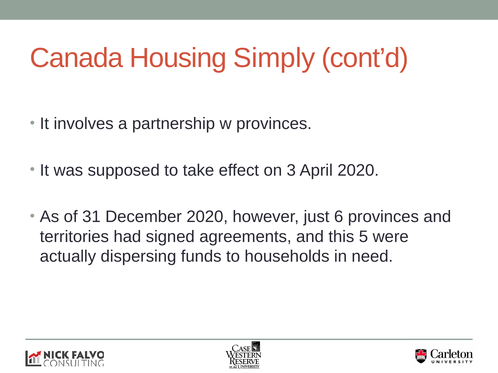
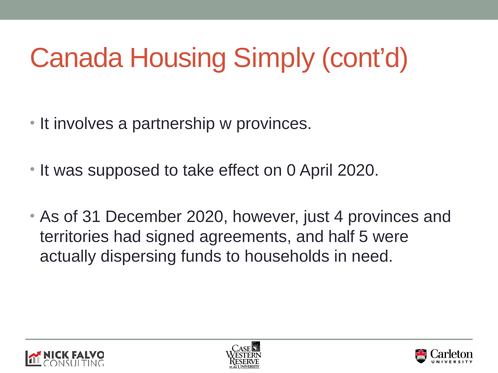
3: 3 -> 0
6: 6 -> 4
this: this -> half
